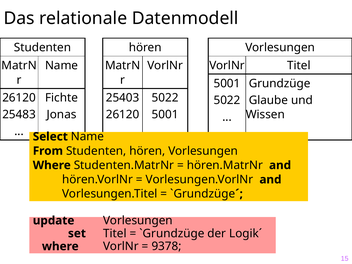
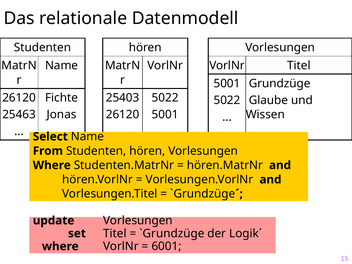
25483: 25483 -> 25463
9378: 9378 -> 6001
